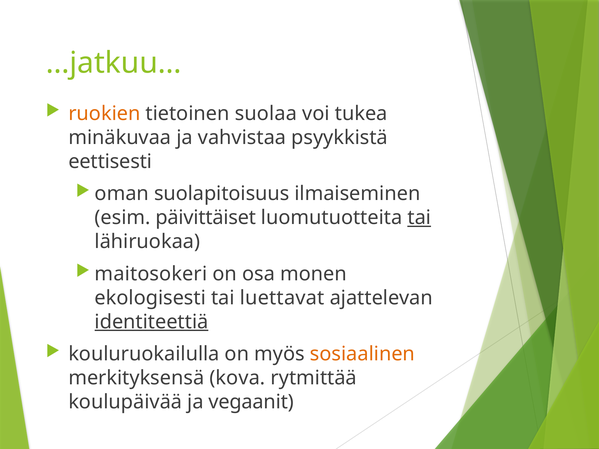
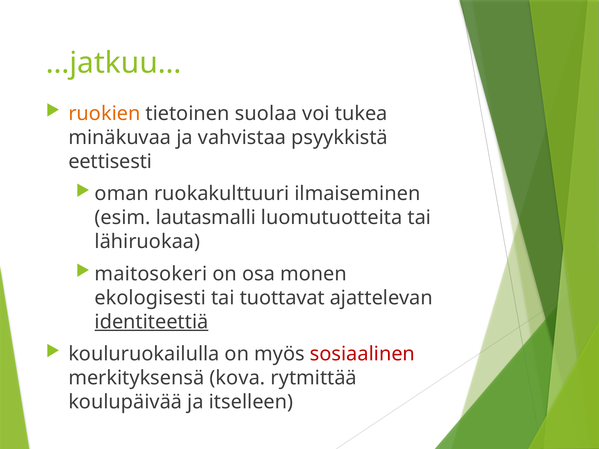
suolapitoisuus: suolapitoisuus -> ruokakulttuuri
päivittäiset: päivittäiset -> lautasmalli
tai at (419, 218) underline: present -> none
luettavat: luettavat -> tuottavat
sosiaalinen colour: orange -> red
vegaanit: vegaanit -> itselleen
